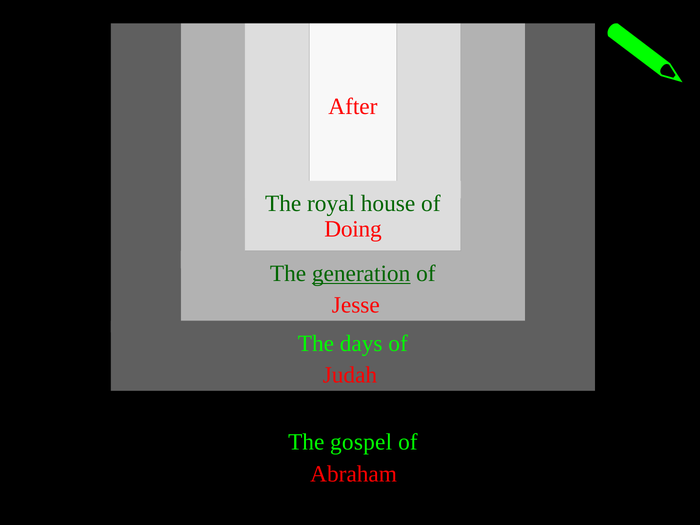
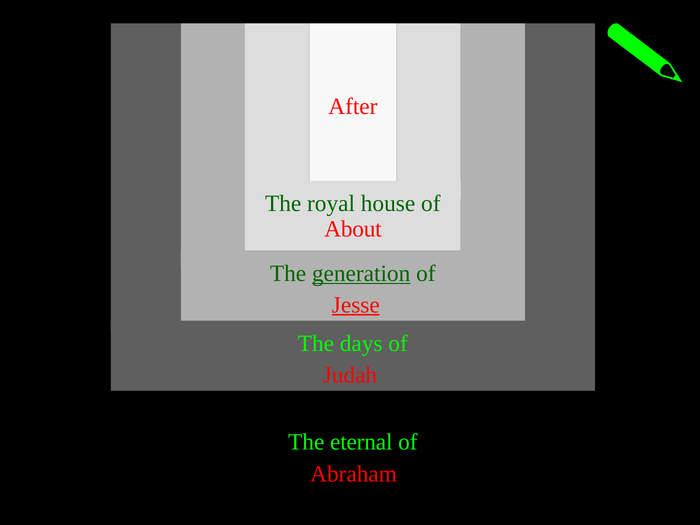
Doing: Doing -> About
Jesse underline: none -> present
gospel: gospel -> eternal
